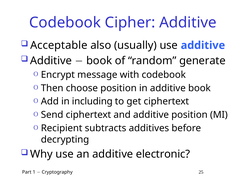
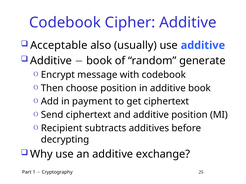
including: including -> payment
electronic: electronic -> exchange
